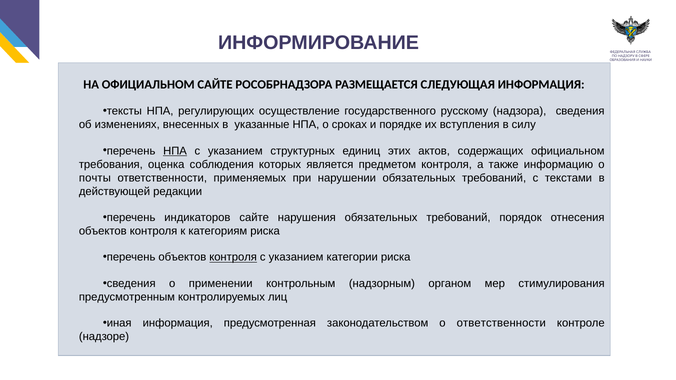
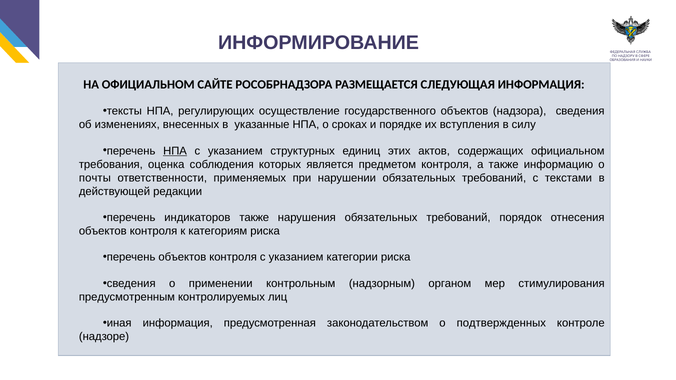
государственного русскому: русскому -> объектов
индикаторов сайте: сайте -> также
контроля at (233, 257) underline: present -> none
о ответственности: ответственности -> подтвержденных
